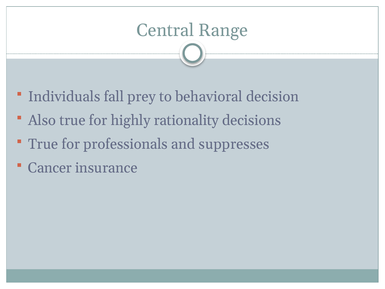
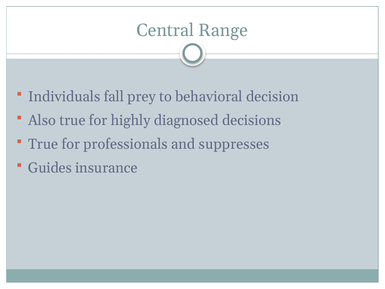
rationality: rationality -> diagnosed
Cancer: Cancer -> Guides
